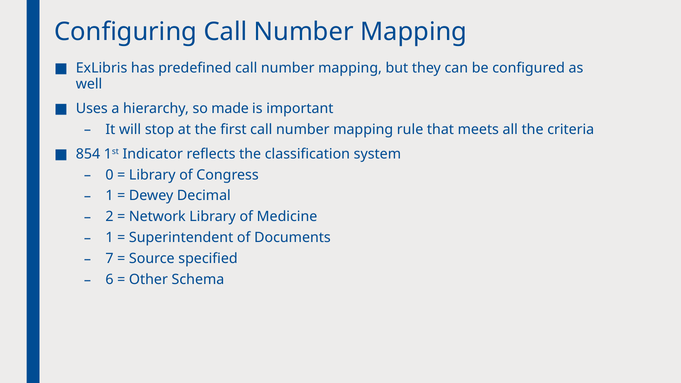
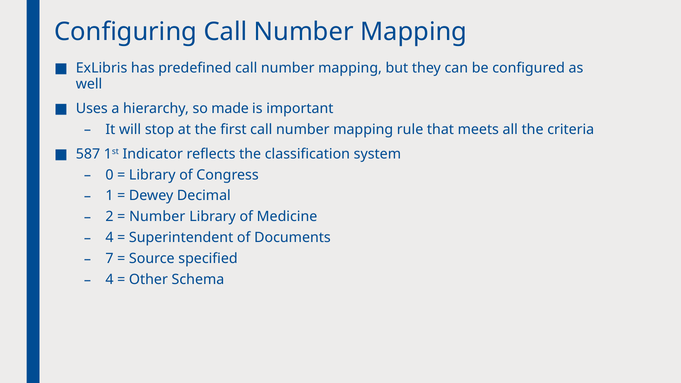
854: 854 -> 587
Network at (157, 217): Network -> Number
1 at (109, 238): 1 -> 4
6 at (109, 280): 6 -> 4
